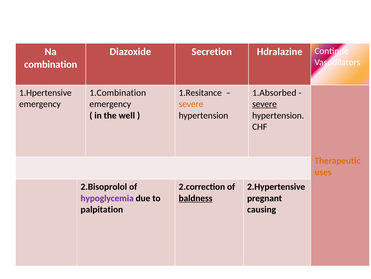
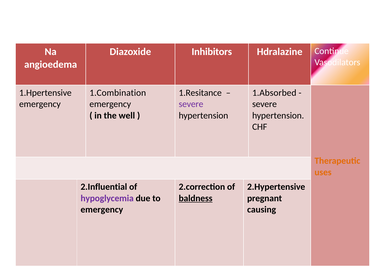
Secretion: Secretion -> Inhibitors
combination: combination -> angioedema
severe at (191, 104) colour: orange -> purple
severe at (264, 104) underline: present -> none
2.Bisoprolol: 2.Bisoprolol -> 2.Influential
palpitation at (102, 209): palpitation -> emergency
